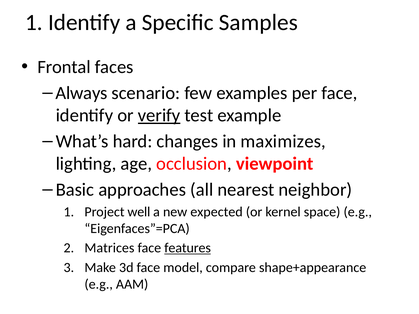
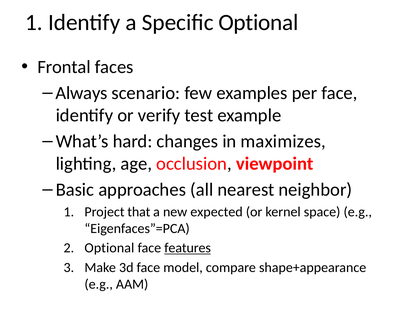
Specific Samples: Samples -> Optional
verify underline: present -> none
well: well -> that
Matrices at (109, 248): Matrices -> Optional
